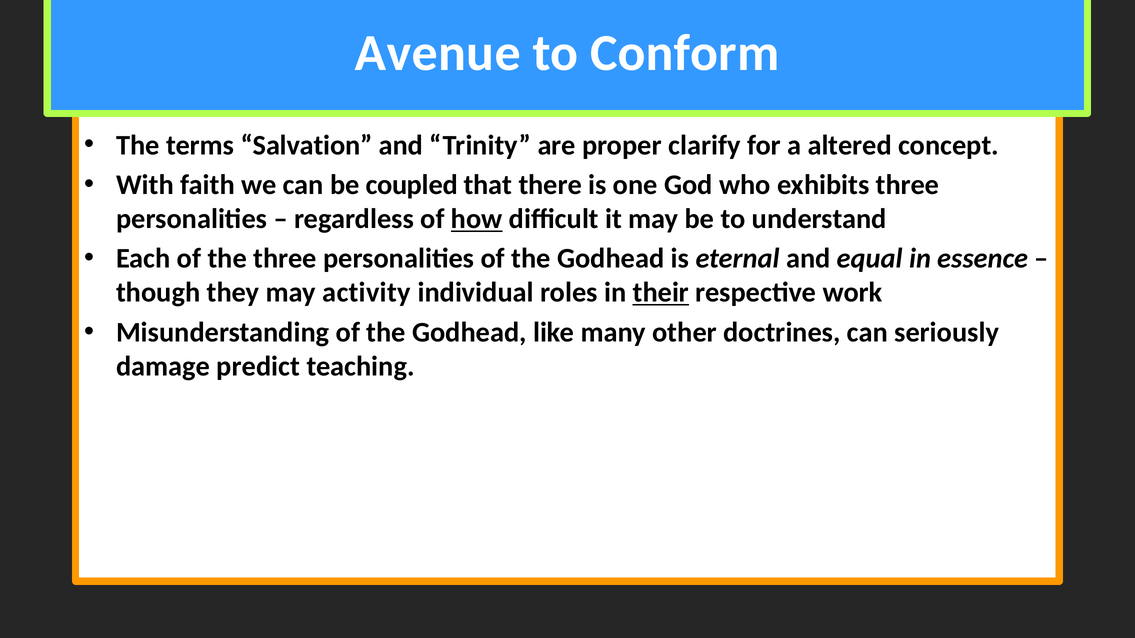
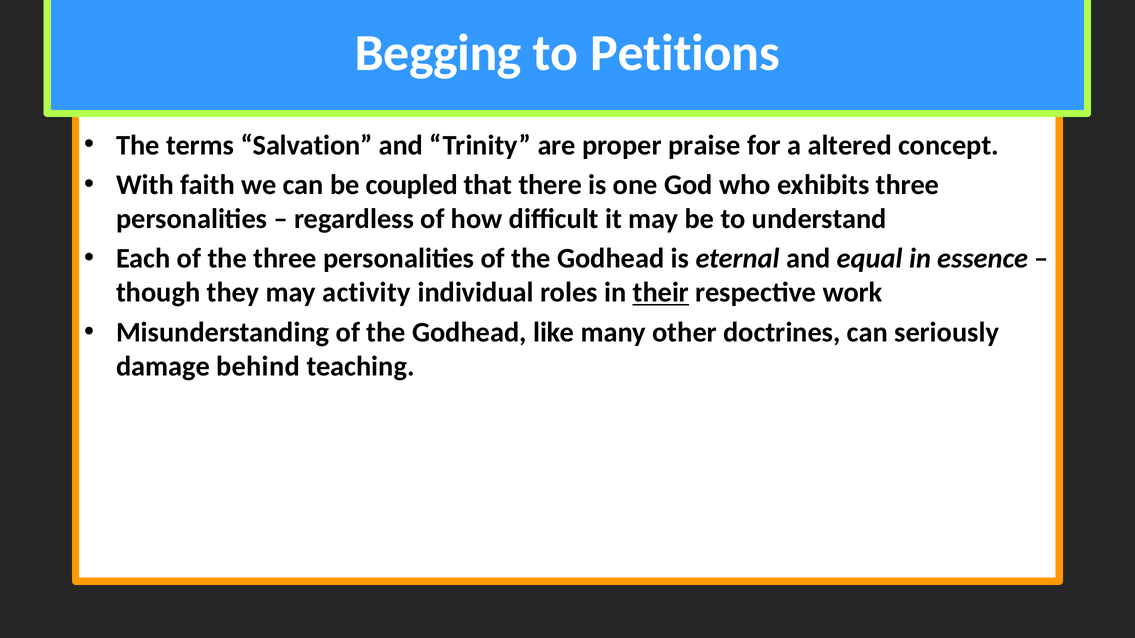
Avenue: Avenue -> Begging
Conform: Conform -> Petitions
clarify: clarify -> praise
how underline: present -> none
predict: predict -> behind
